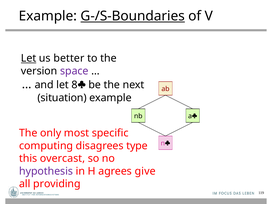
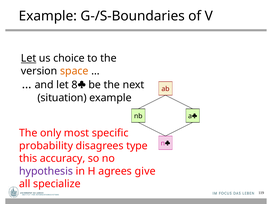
G-/S-Boundaries underline: present -> none
better: better -> choice
space colour: purple -> orange
computing: computing -> probability
overcast: overcast -> accuracy
providing: providing -> specialize
